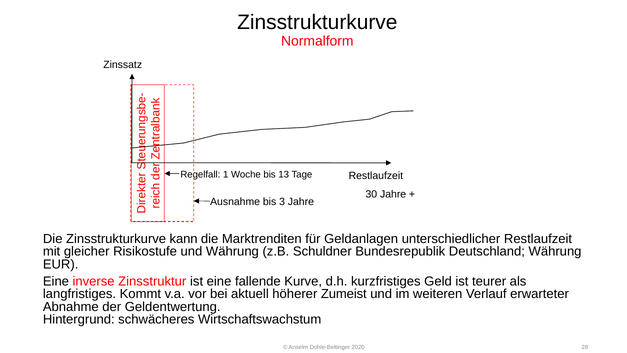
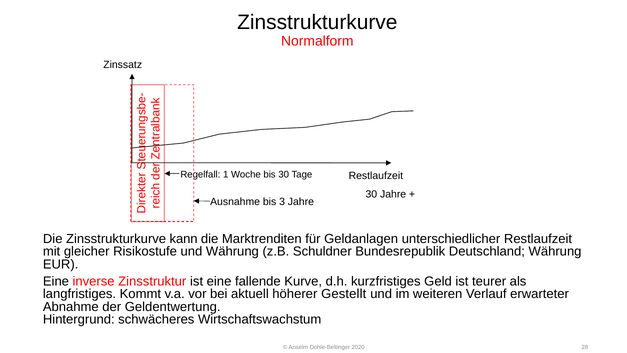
bis 13: 13 -> 30
Zumeist: Zumeist -> Gestellt
